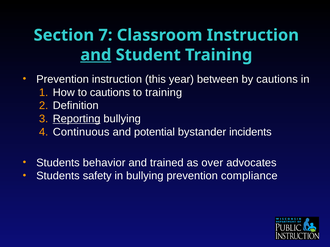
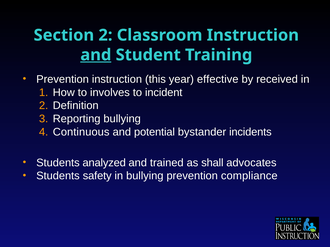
Section 7: 7 -> 2
between: between -> effective
by cautions: cautions -> received
to cautions: cautions -> involves
to training: training -> incident
Reporting underline: present -> none
behavior: behavior -> analyzed
over: over -> shall
